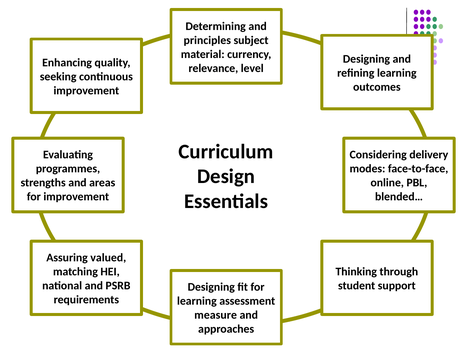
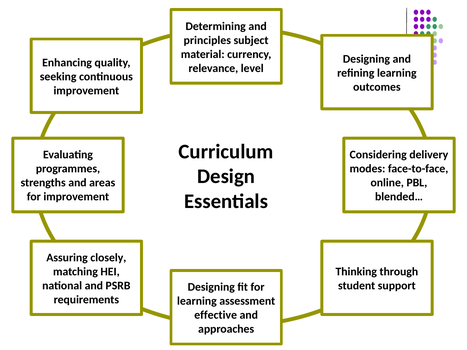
valued: valued -> closely
measure: measure -> effective
